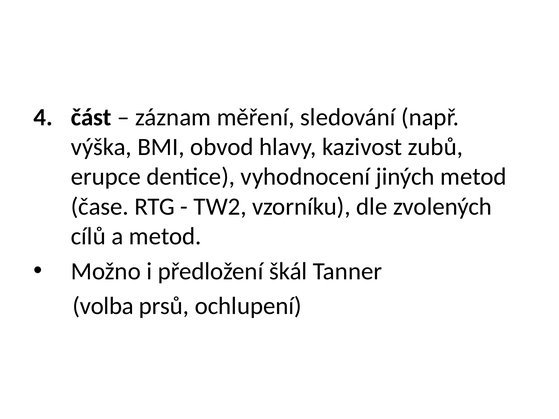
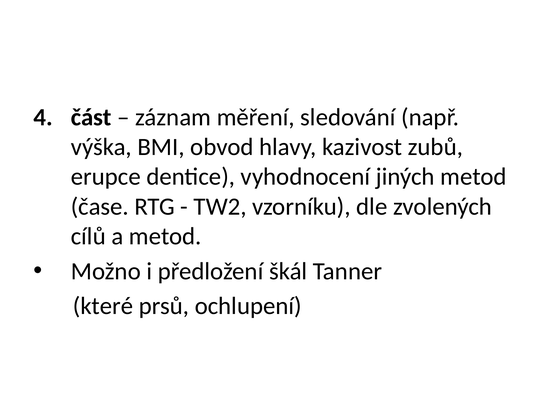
volba: volba -> které
